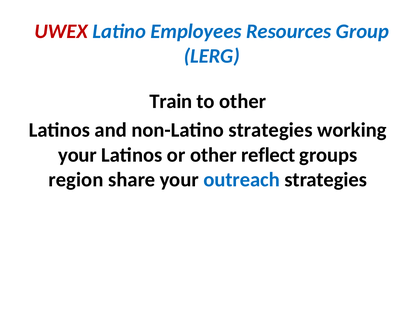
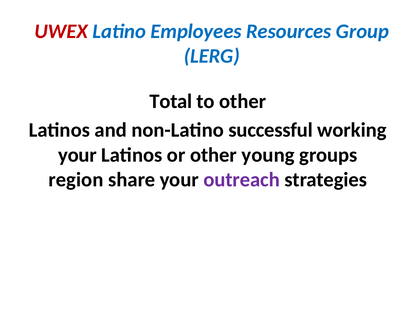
Train: Train -> Total
non-Latino strategies: strategies -> successful
reflect: reflect -> young
outreach colour: blue -> purple
